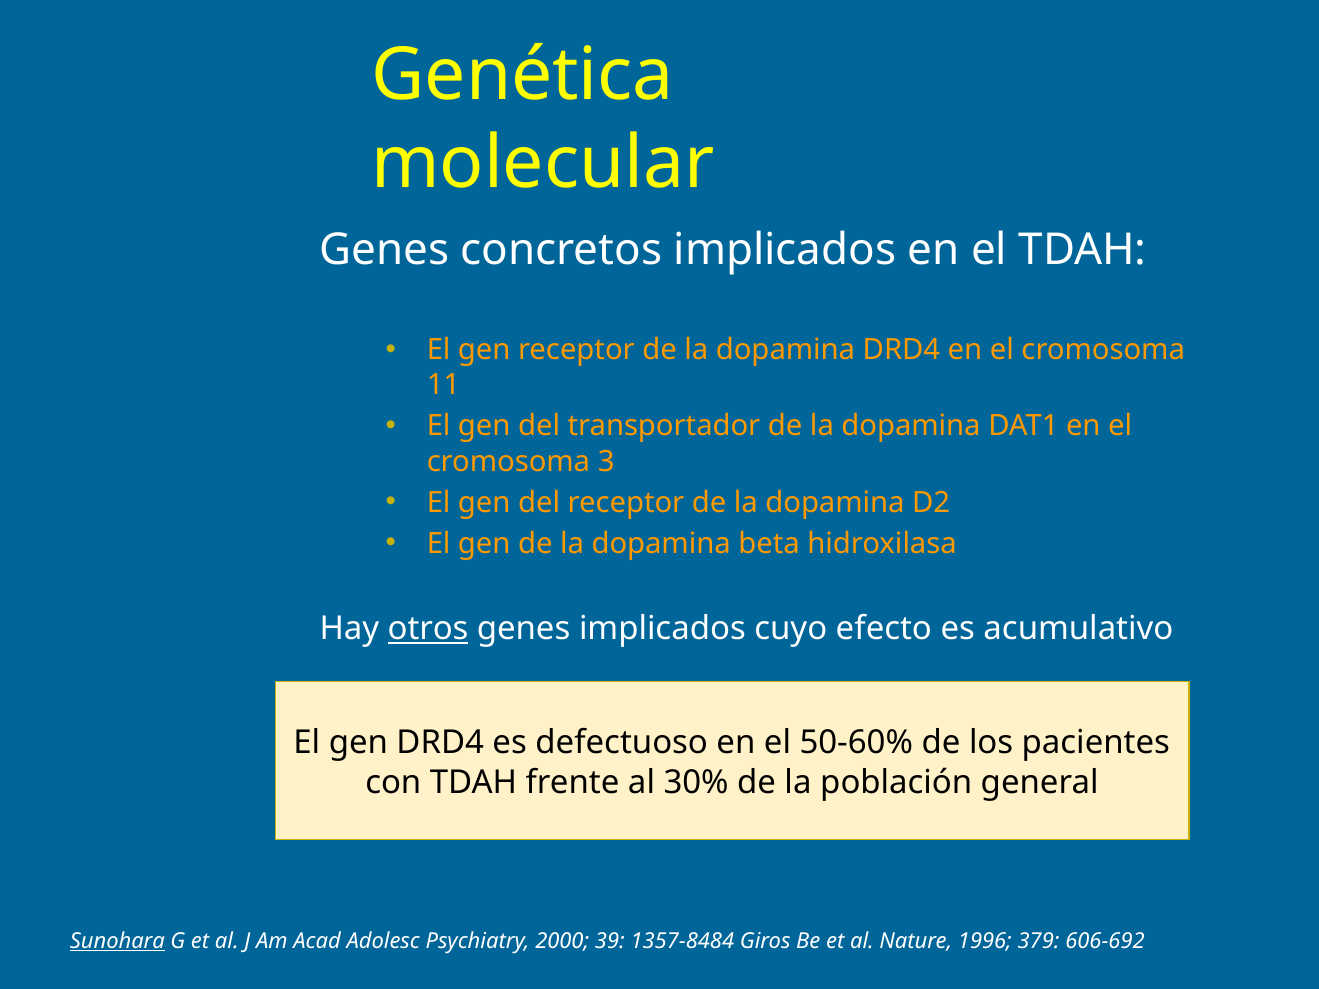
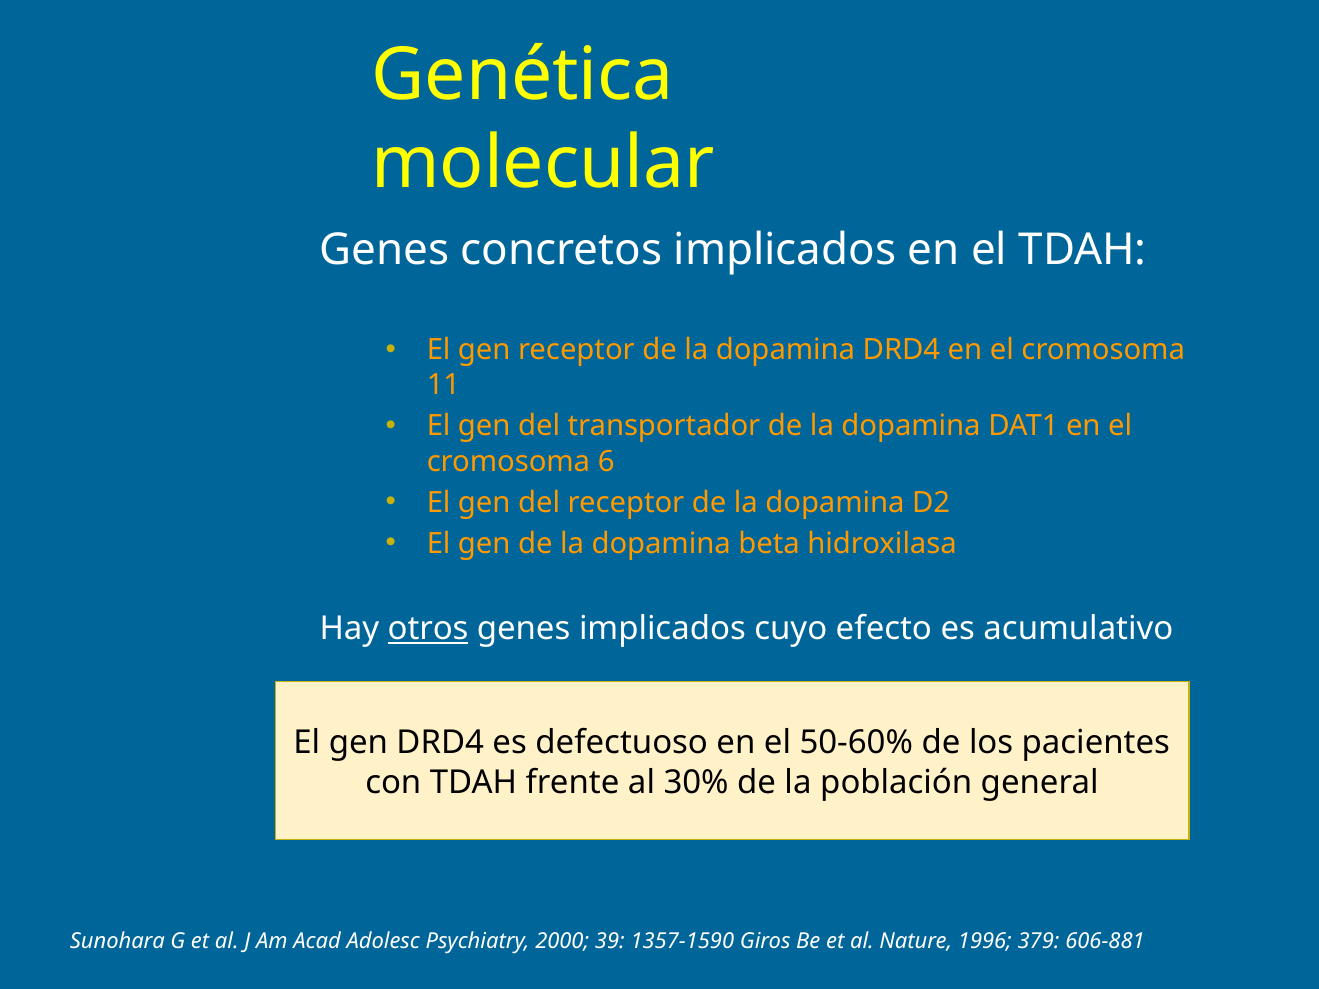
3: 3 -> 6
Sunohara underline: present -> none
1357-8484: 1357-8484 -> 1357-1590
606-692: 606-692 -> 606-881
